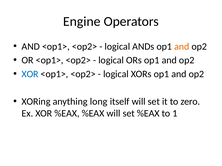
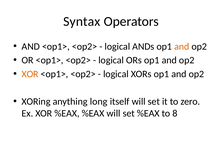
Engine: Engine -> Syntax
XOR at (30, 74) colour: blue -> orange
1: 1 -> 8
